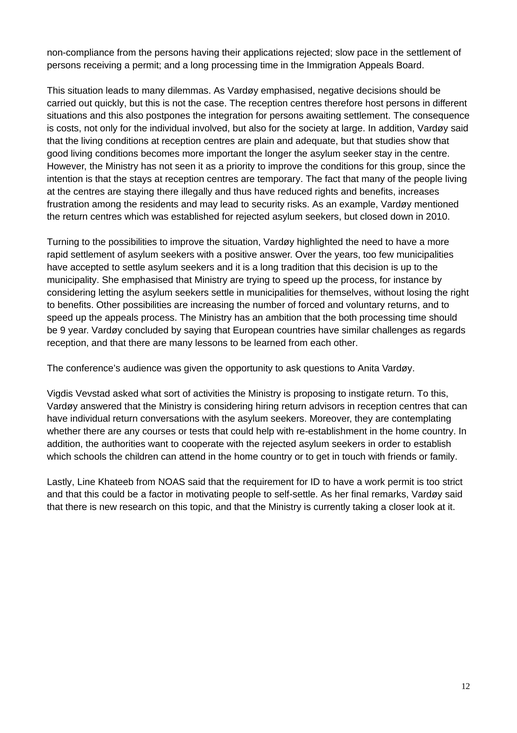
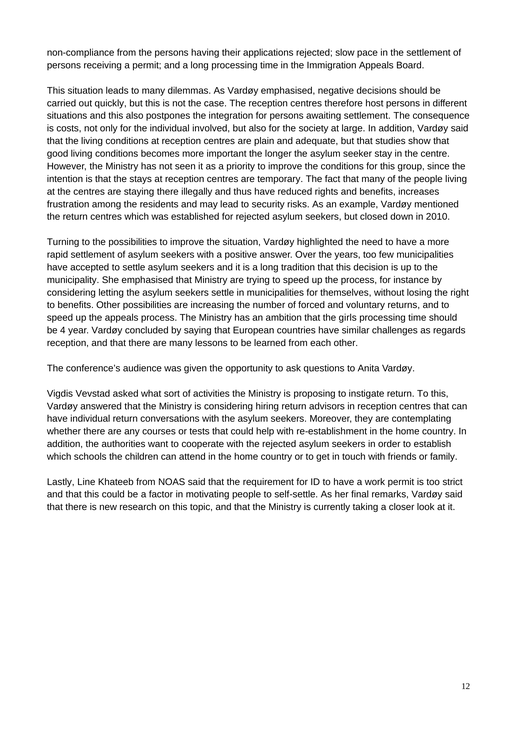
both: both -> girls
9: 9 -> 4
